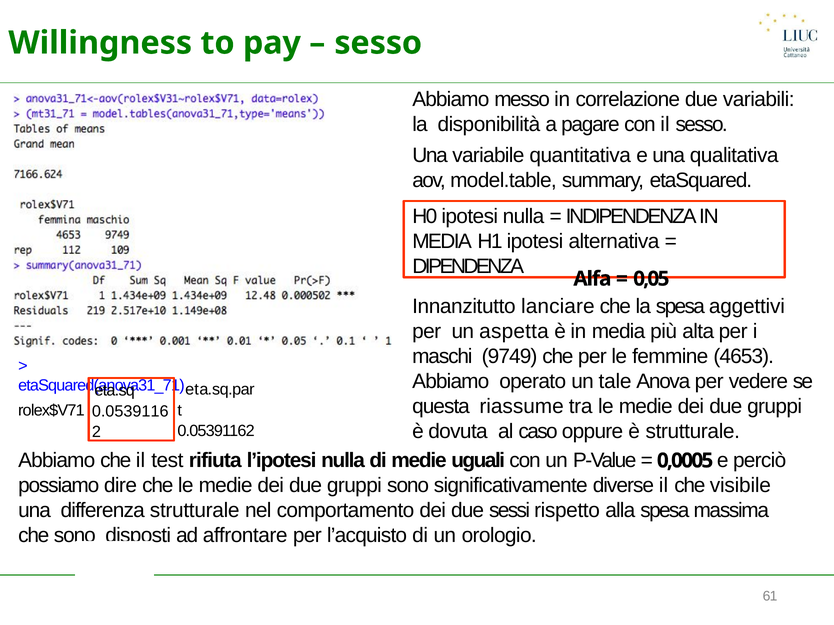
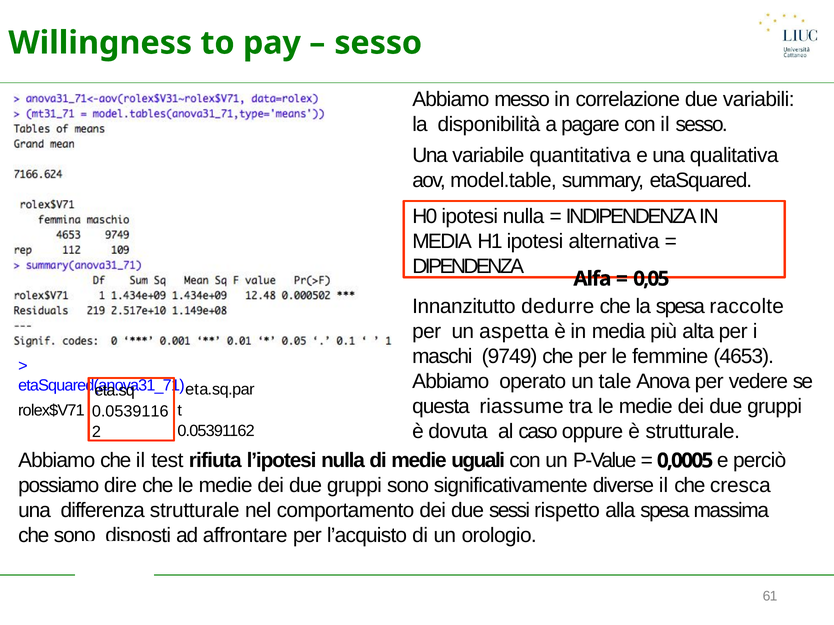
lanciare: lanciare -> dedurre
aggettivi: aggettivi -> raccolte
visibile: visibile -> cresca
